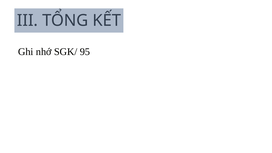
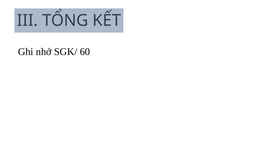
95: 95 -> 60
